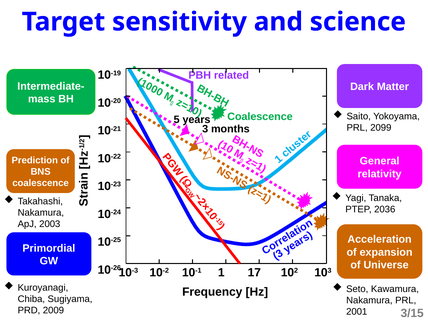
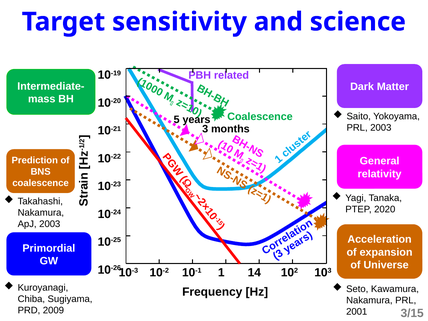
PRL 2099: 2099 -> 2003
2036: 2036 -> 2020
17: 17 -> 14
